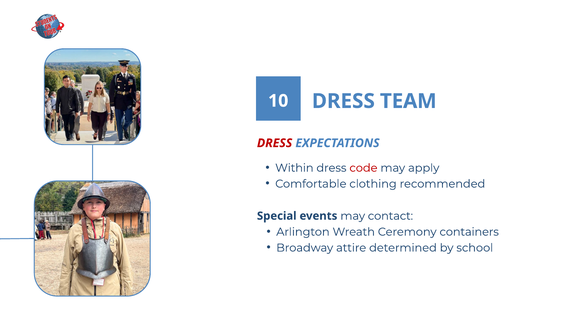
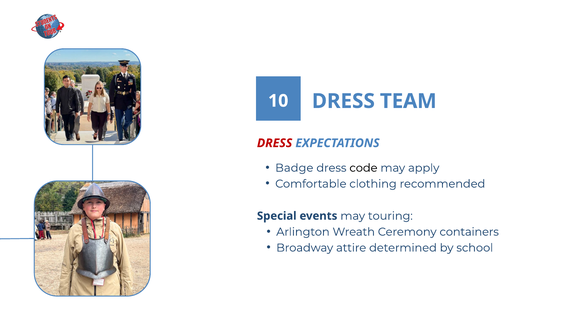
Within: Within -> Badge
code colour: red -> black
contact: contact -> touring
